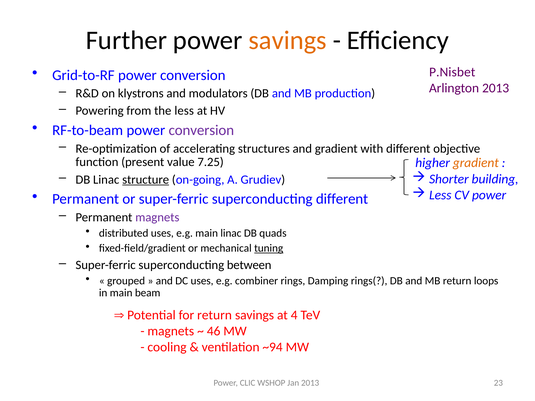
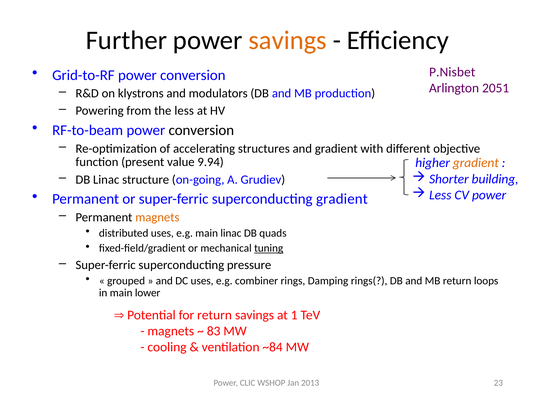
Arlington 2013: 2013 -> 2051
conversion at (201, 130) colour: purple -> black
7.25: 7.25 -> 9.94
structure underline: present -> none
superconducting different: different -> gradient
magnets at (157, 217) colour: purple -> orange
between: between -> pressure
beam: beam -> lower
4: 4 -> 1
46: 46 -> 83
~94: ~94 -> ~84
